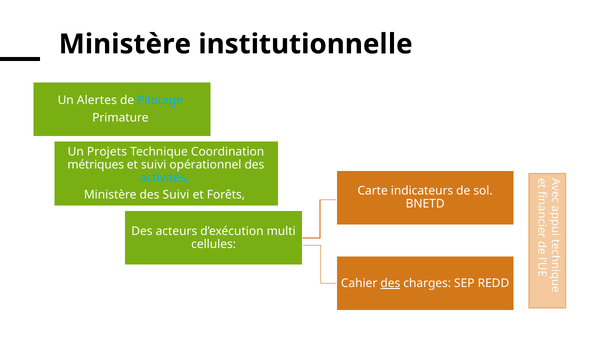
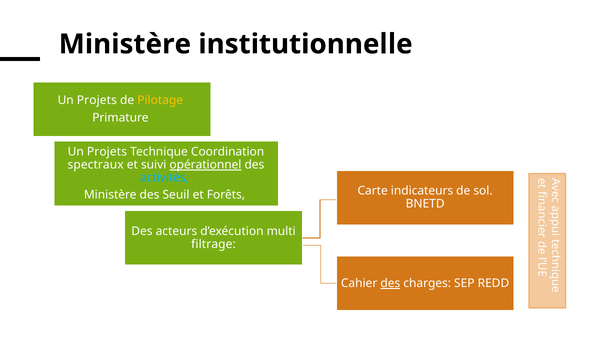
Alertes at (97, 100): Alertes -> Projets
Pilotage colour: light blue -> yellow
métriques: métriques -> spectraux
opérationnel underline: none -> present
des Suivi: Suivi -> Seuil
cellules: cellules -> filtrage
